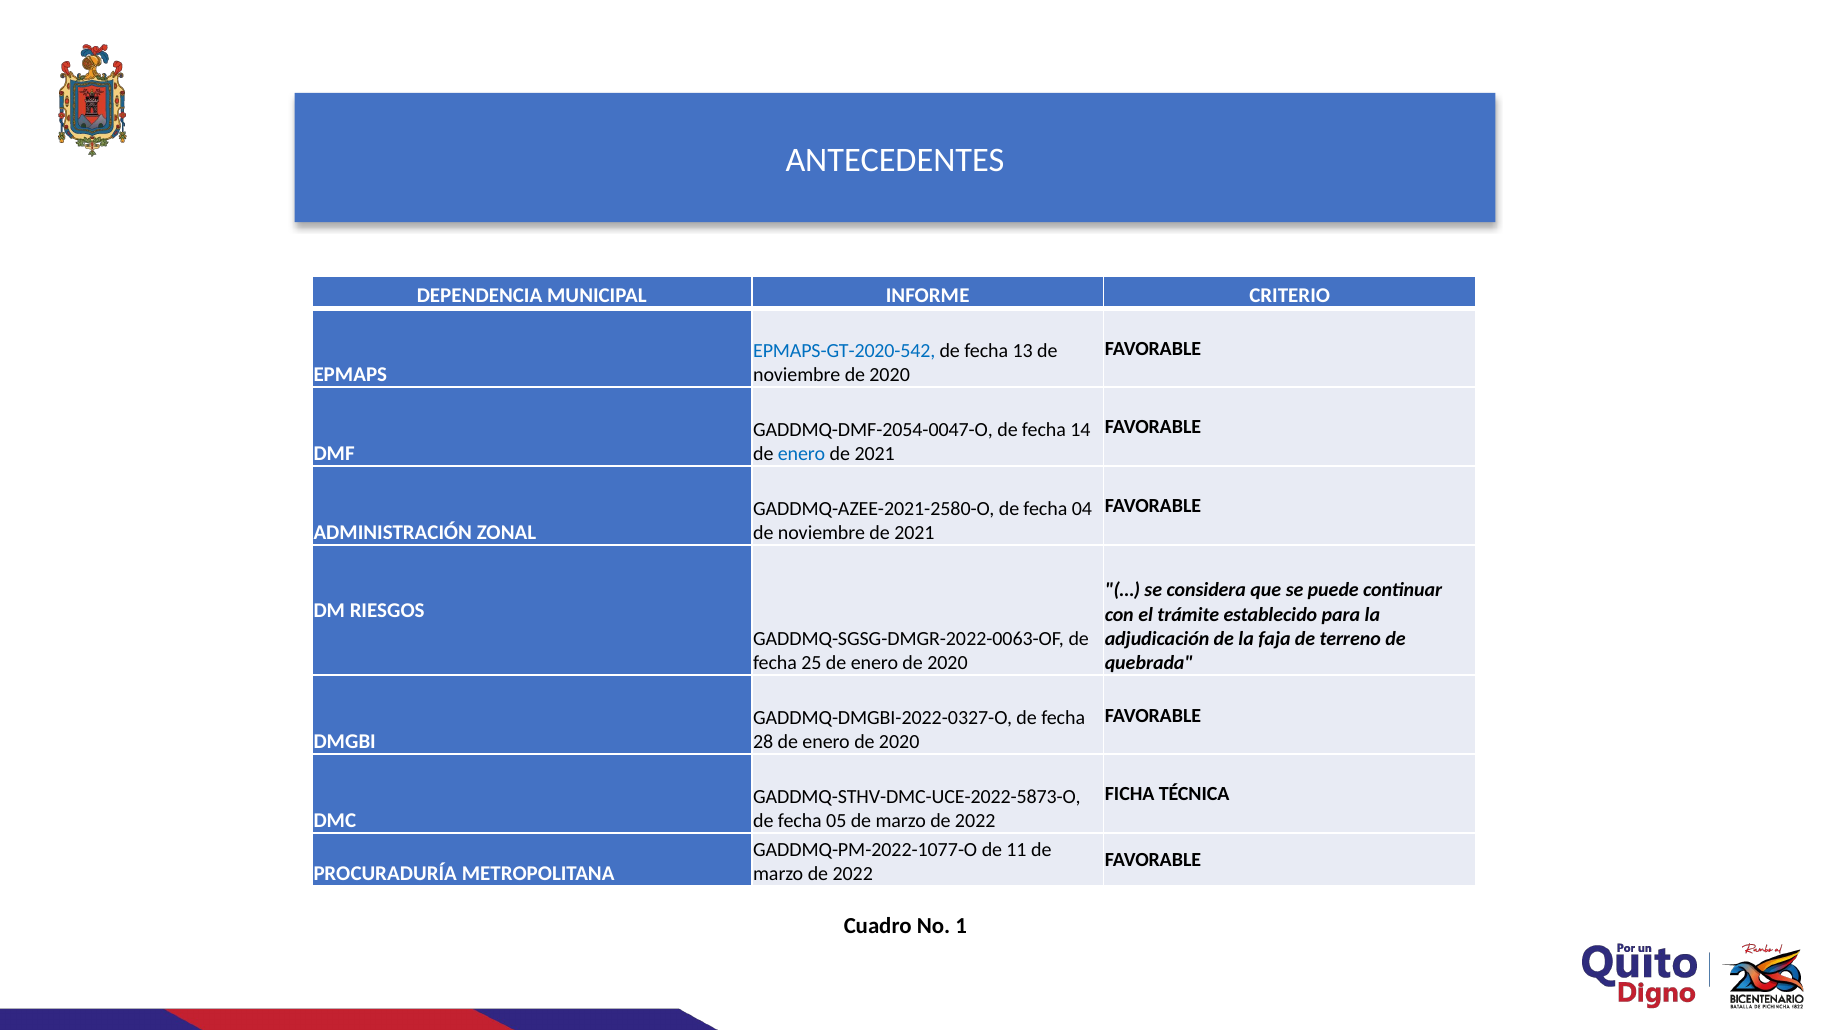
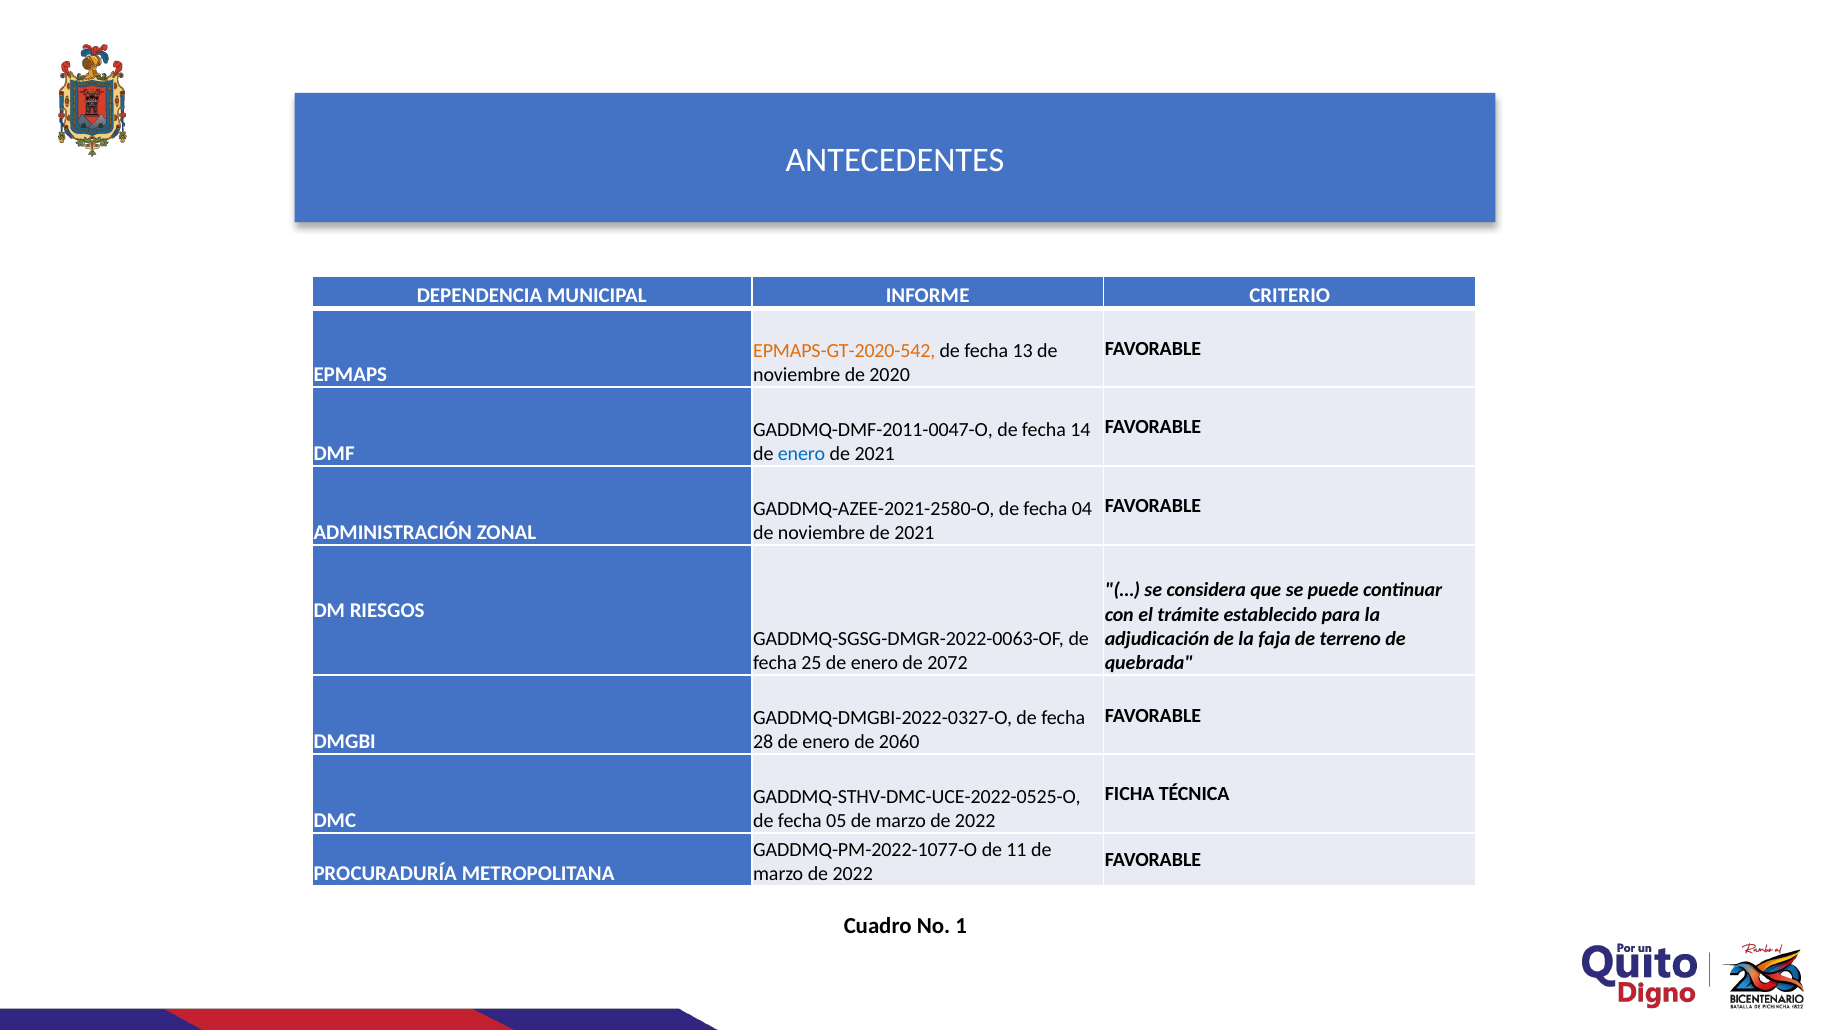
EPMAPS-GT-2020-542 colour: blue -> orange
GADDMQ-DMF-2054-0047-O: GADDMQ-DMF-2054-0047-O -> GADDMQ-DMF-2011-0047-O
2020 at (947, 663): 2020 -> 2072
2020 at (899, 742): 2020 -> 2060
GADDMQ-STHV-DMC-UCE-2022-5873-O: GADDMQ-STHV-DMC-UCE-2022-5873-O -> GADDMQ-STHV-DMC-UCE-2022-0525-O
